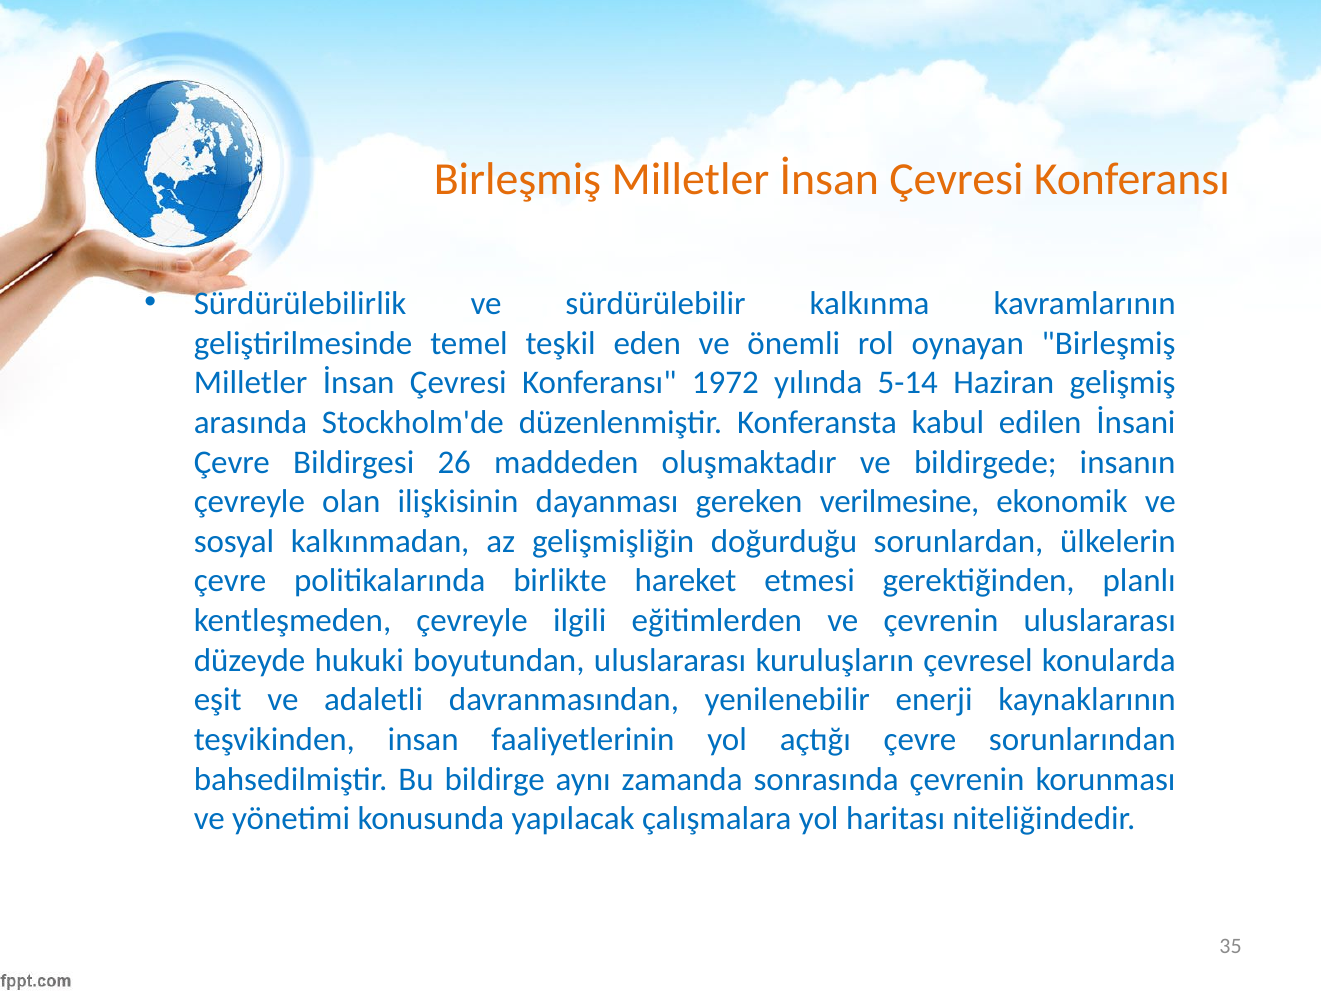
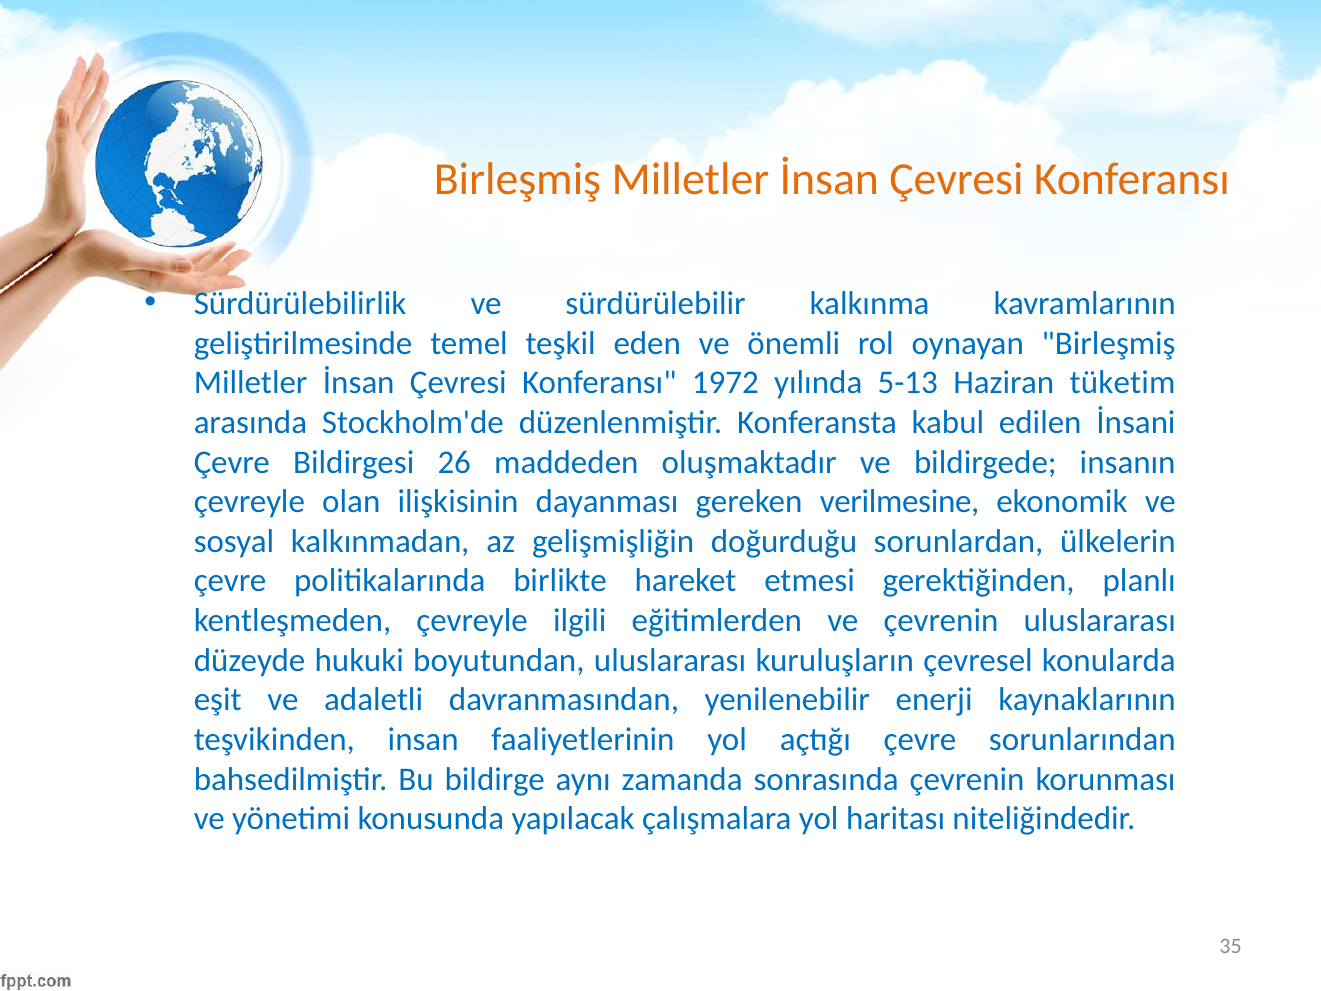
5-14: 5-14 -> 5-13
gelişmiş: gelişmiş -> tüketim
